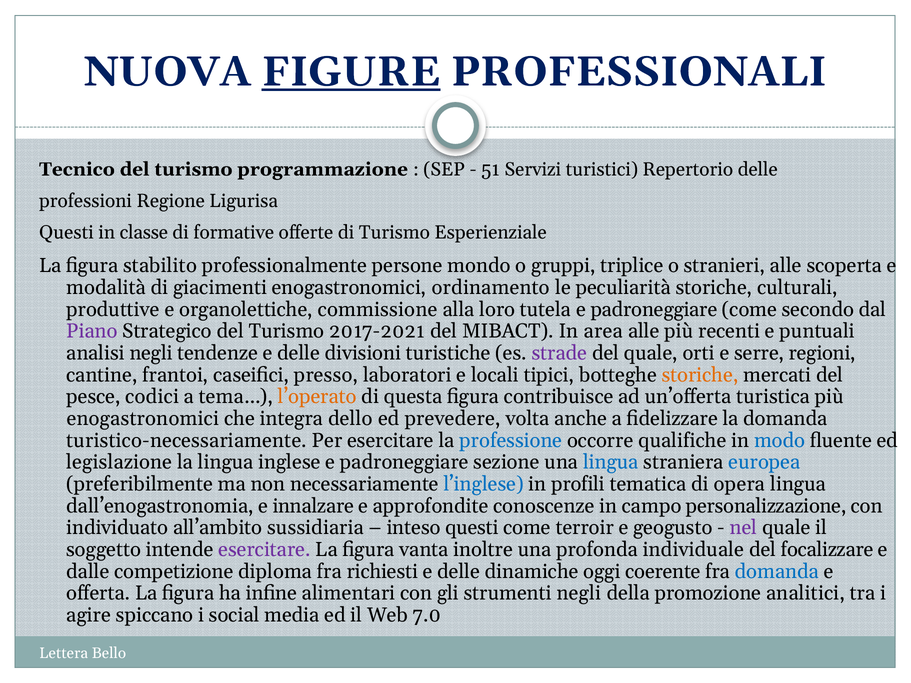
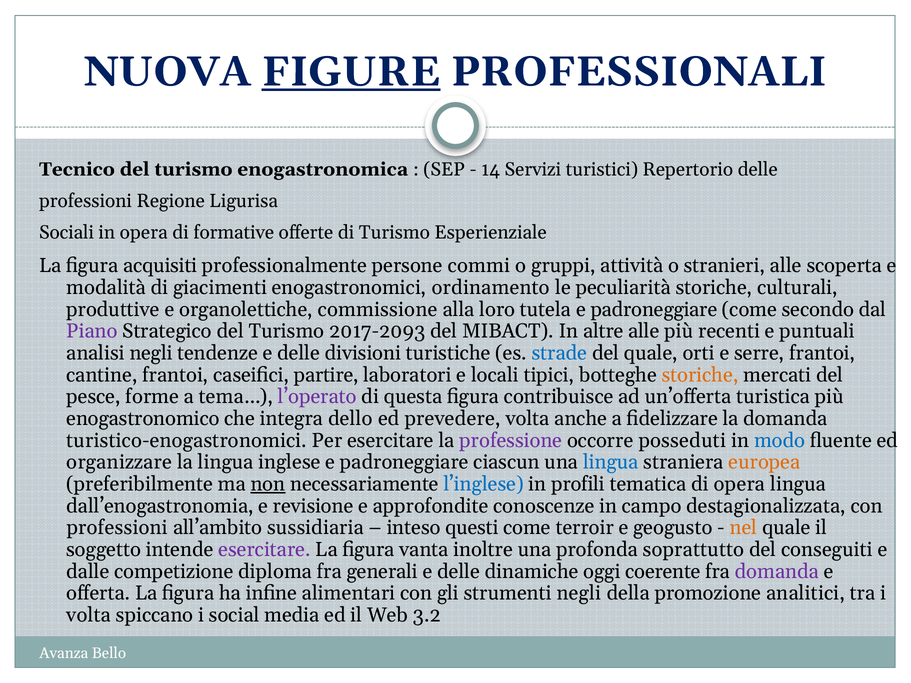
programmazione: programmazione -> enogastronomica
51: 51 -> 14
Questi at (66, 233): Questi -> Sociali
in classe: classe -> opera
stabilito: stabilito -> acquisiti
mondo: mondo -> commi
triplice: triplice -> attività
2017-2021: 2017-2021 -> 2017-2093
area: area -> altre
strade colour: purple -> blue
serre regioni: regioni -> frantoi
presso: presso -> partire
codici: codici -> forme
l’operato colour: orange -> purple
enogastronomici at (143, 419): enogastronomici -> enogastronomico
turistico-necessariamente: turistico-necessariamente -> turistico-enogastronomici
professione colour: blue -> purple
qualifiche: qualifiche -> posseduti
legislazione: legislazione -> organizzare
sezione: sezione -> ciascun
europea colour: blue -> orange
non underline: none -> present
innalzare: innalzare -> revisione
personalizzazione: personalizzazione -> destagionalizzata
individuato at (117, 528): individuato -> professioni
nel colour: purple -> orange
individuale: individuale -> soprattutto
focalizzare: focalizzare -> conseguiti
richiesti: richiesti -> generali
domanda at (777, 572) colour: blue -> purple
agire at (89, 615): agire -> volta
7.0: 7.0 -> 3.2
Lettera: Lettera -> Avanza
